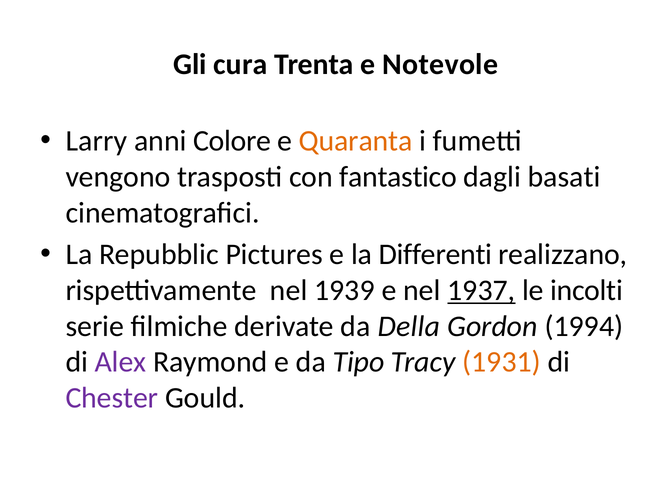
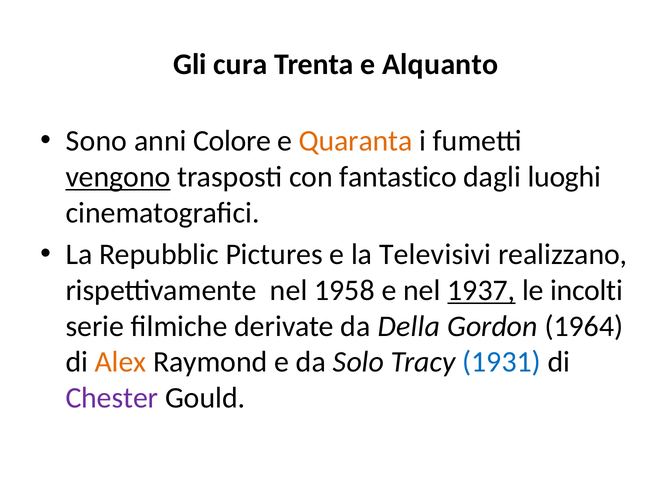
Notevole: Notevole -> Alquanto
Larry: Larry -> Sono
vengono underline: none -> present
basati: basati -> luoghi
Differenti: Differenti -> Televisivi
1939: 1939 -> 1958
1994: 1994 -> 1964
Alex colour: purple -> orange
Tipo: Tipo -> Solo
1931 colour: orange -> blue
